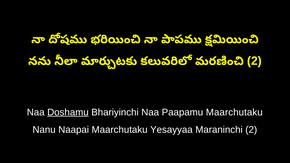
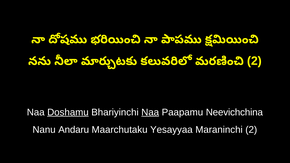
Naa at (150, 112) underline: none -> present
Paapamu Maarchutaku: Maarchutaku -> Neevichchina
Naapai: Naapai -> Andaru
